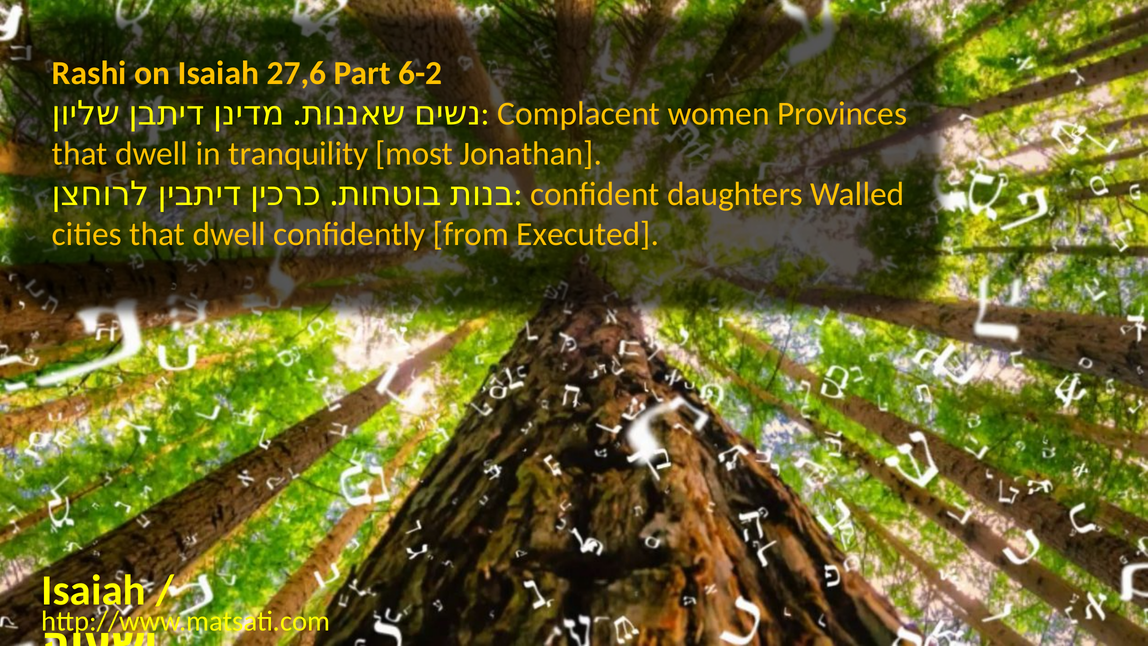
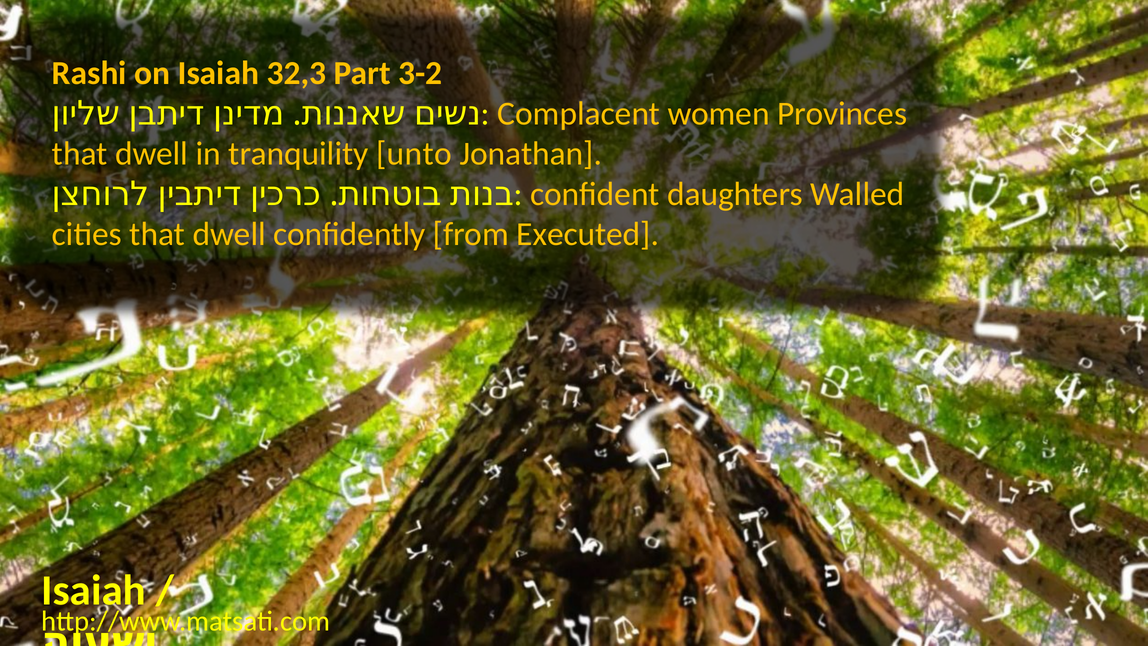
27,6: 27,6 -> 32,3
6-2: 6-2 -> 3-2
most: most -> unto
